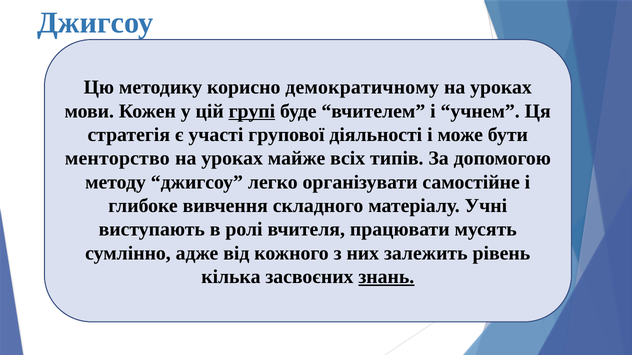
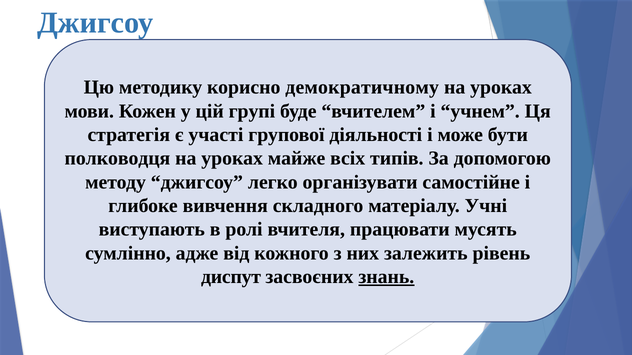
групі underline: present -> none
менторство: менторство -> полководця
кілька: кілька -> диспут
